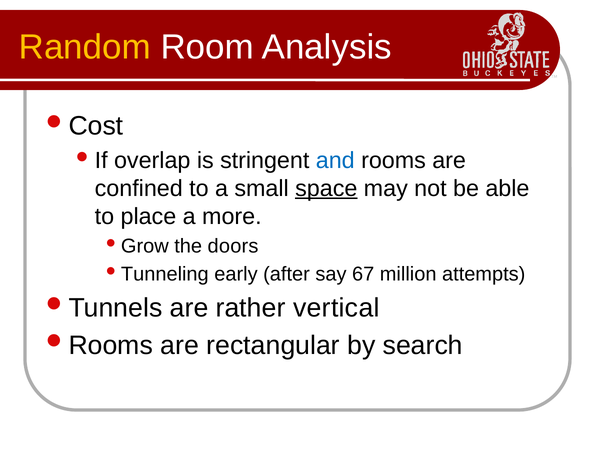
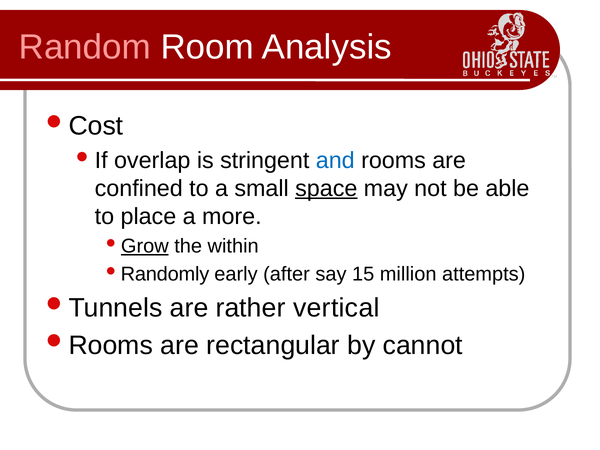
Random colour: yellow -> pink
Grow underline: none -> present
doors: doors -> within
Tunneling: Tunneling -> Randomly
67: 67 -> 15
search: search -> cannot
